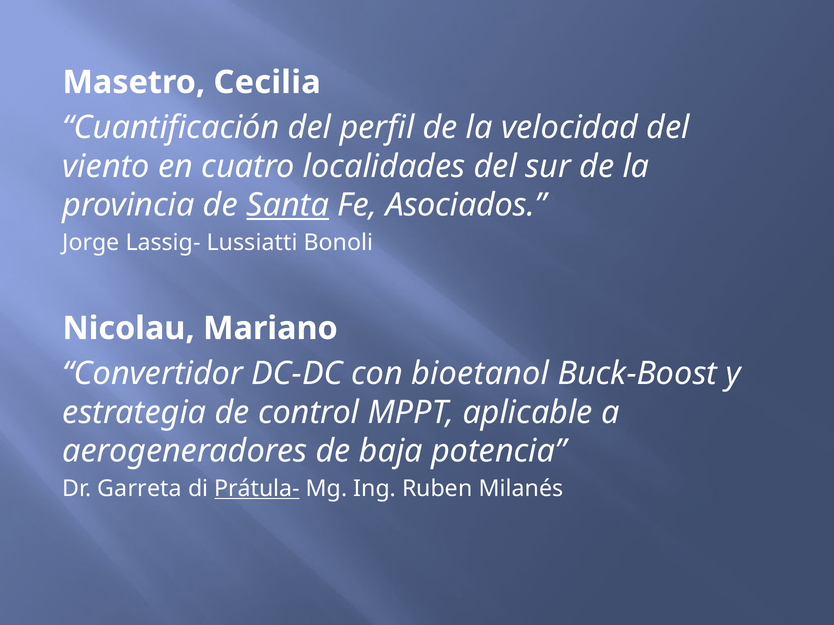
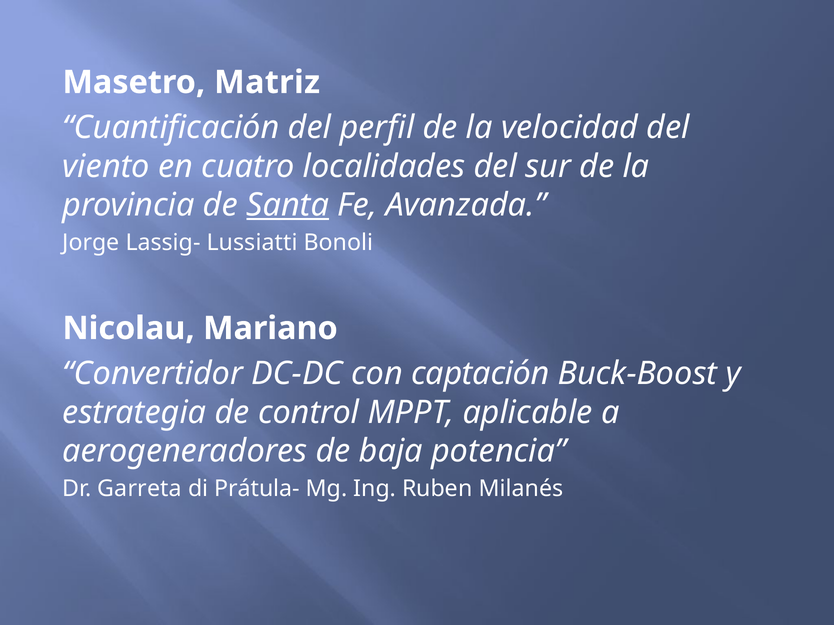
Cecilia: Cecilia -> Matriz
Asociados: Asociados -> Avanzada
bioetanol: bioetanol -> captación
Prátula- underline: present -> none
